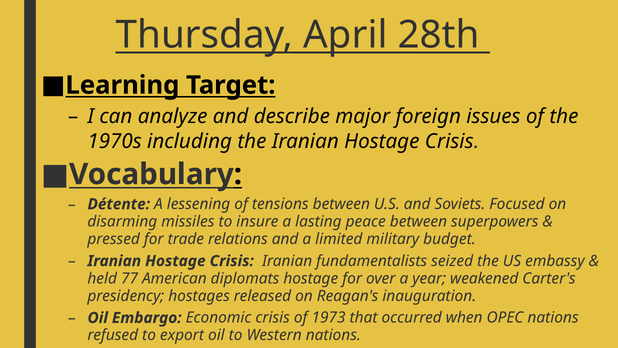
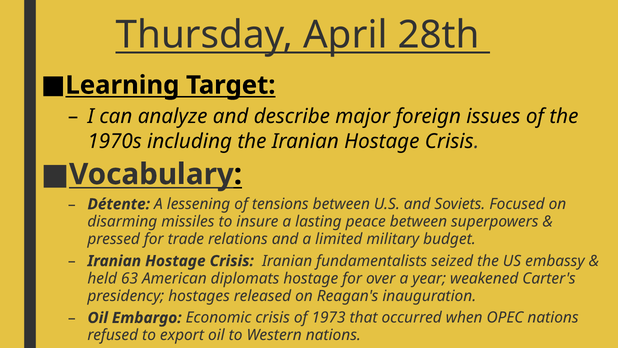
77: 77 -> 63
